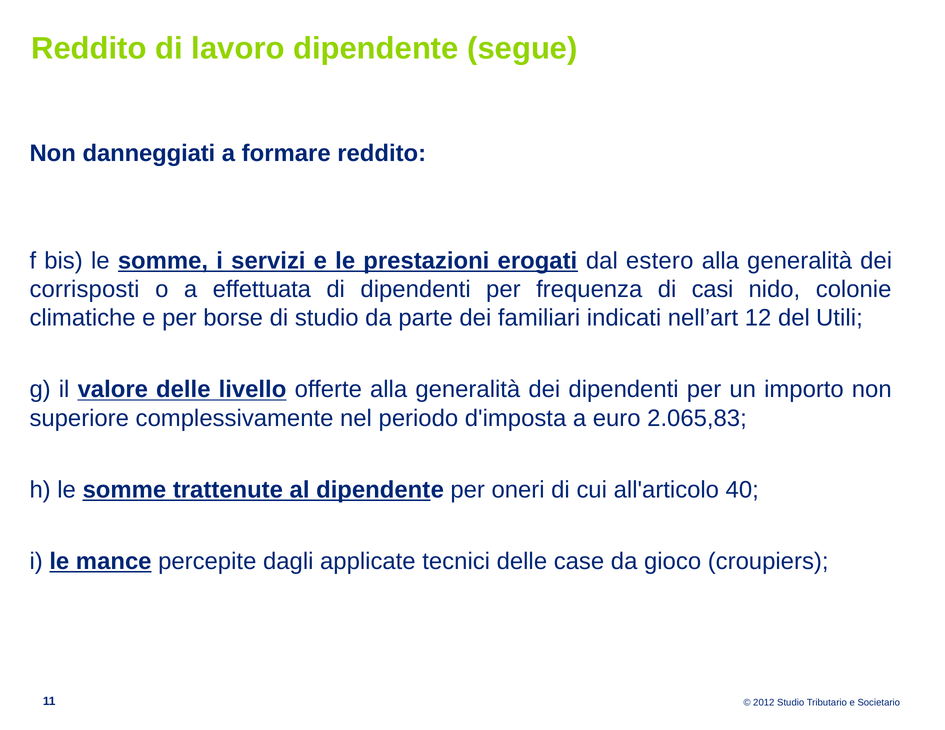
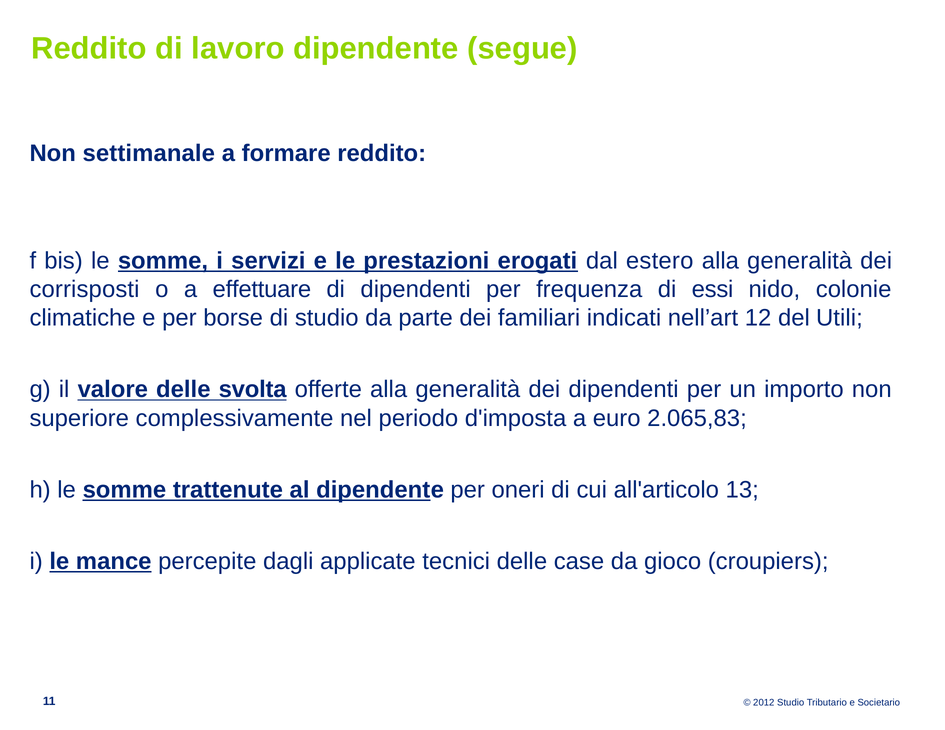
danneggiati: danneggiati -> settimanale
effettuata: effettuata -> effettuare
casi: casi -> essi
livello: livello -> svolta
40: 40 -> 13
